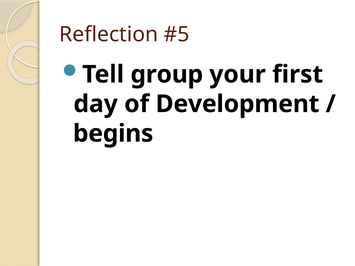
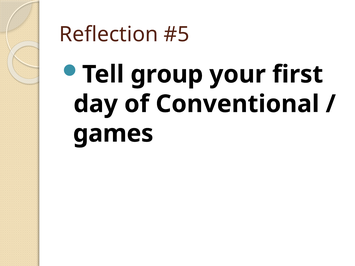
Development: Development -> Conventional
begins: begins -> games
